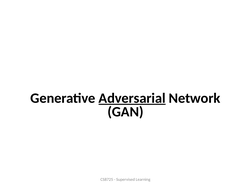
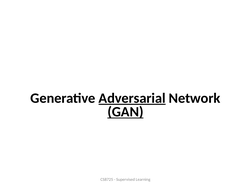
GAN underline: none -> present
